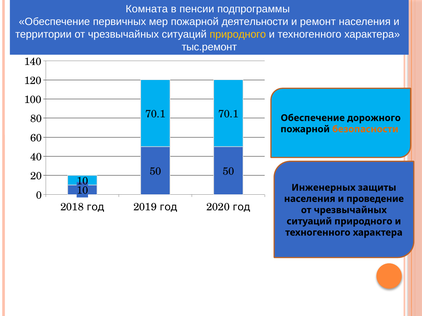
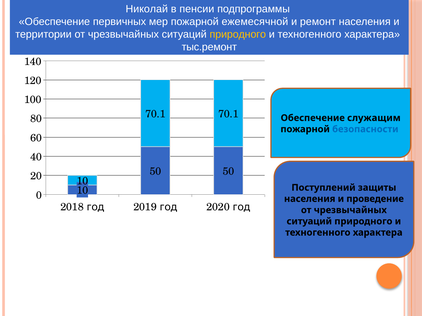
Комната: Комната -> Николай
деятельности: деятельности -> ежемесячной
дорожного: дорожного -> служащим
безопасности colour: orange -> blue
Инженерных: Инженерных -> Поступлений
